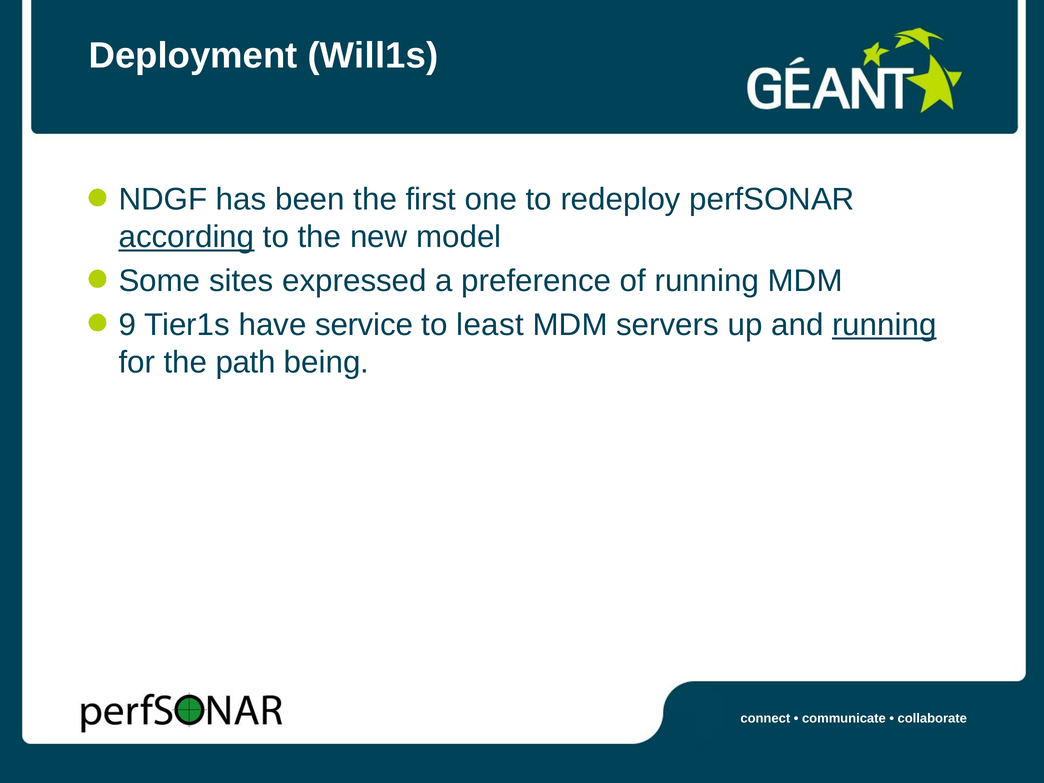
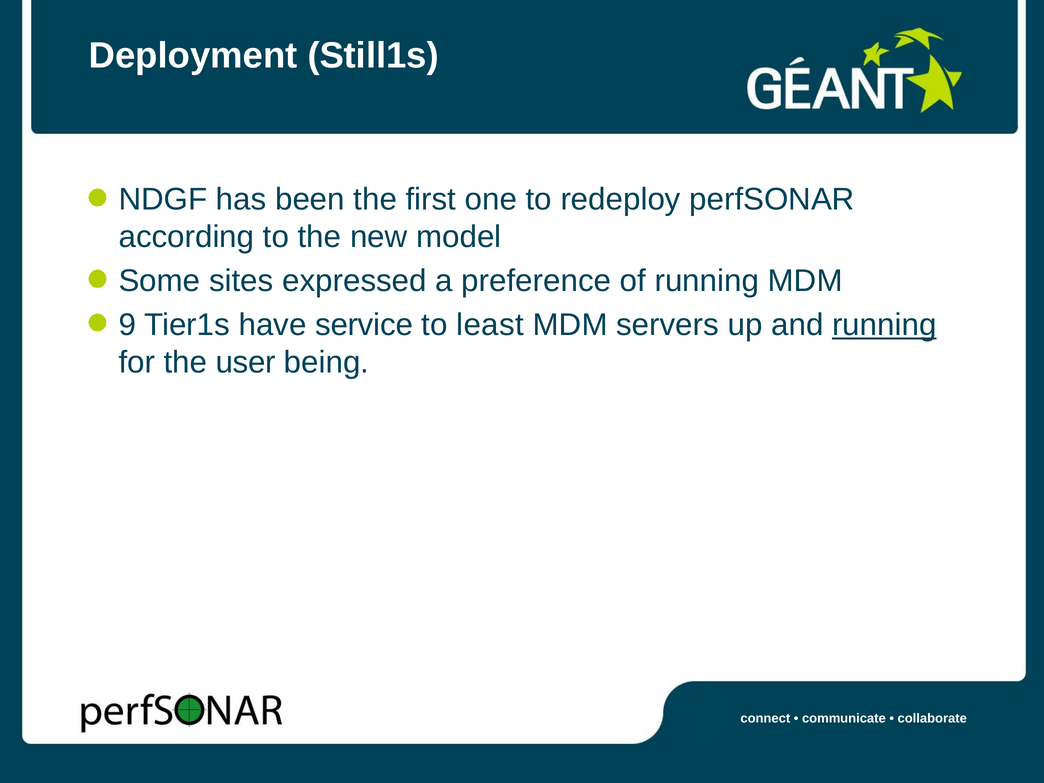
Will1s: Will1s -> Still1s
according underline: present -> none
path: path -> user
